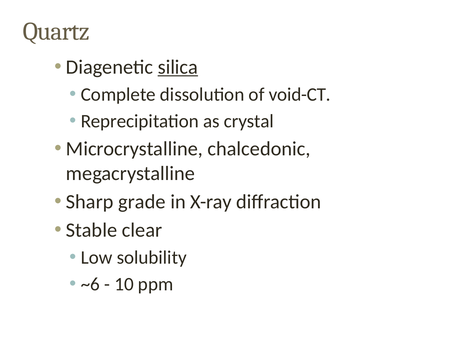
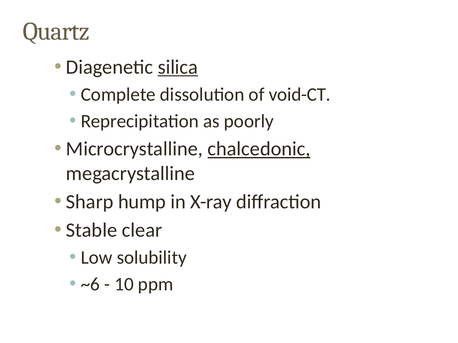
crystal: crystal -> poorly
chalcedonic underline: none -> present
grade: grade -> hump
